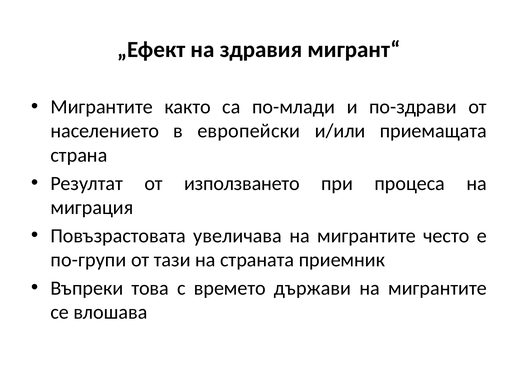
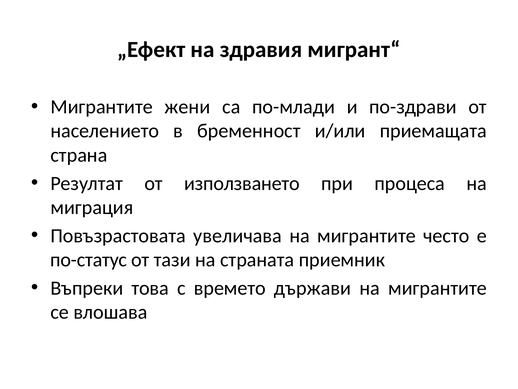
както: както -> жени
европейски: европейски -> бременност
по-групи: по-групи -> по-статус
